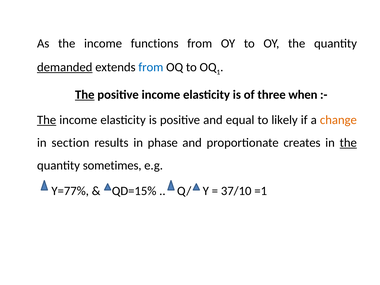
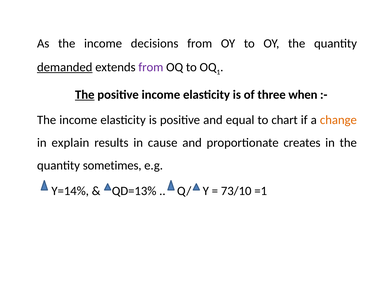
functions: functions -> decisions
from at (151, 67) colour: blue -> purple
The at (47, 120) underline: present -> none
likely: likely -> chart
section: section -> explain
phase: phase -> cause
the at (348, 143) underline: present -> none
Y=77%: Y=77% -> Y=14%
QD=15%: QD=15% -> QD=13%
37/10: 37/10 -> 73/10
